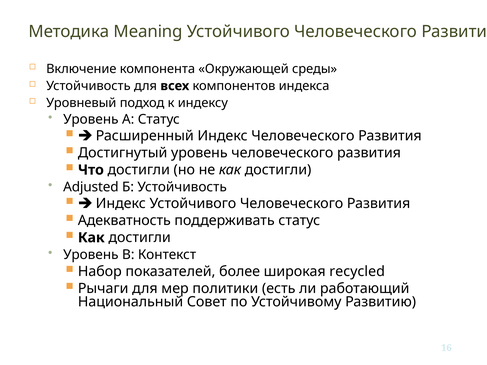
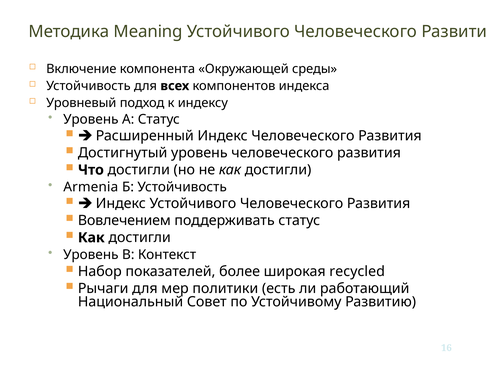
Adjusted: Adjusted -> Armenia
Адекватность: Адекватность -> Вовлечением
